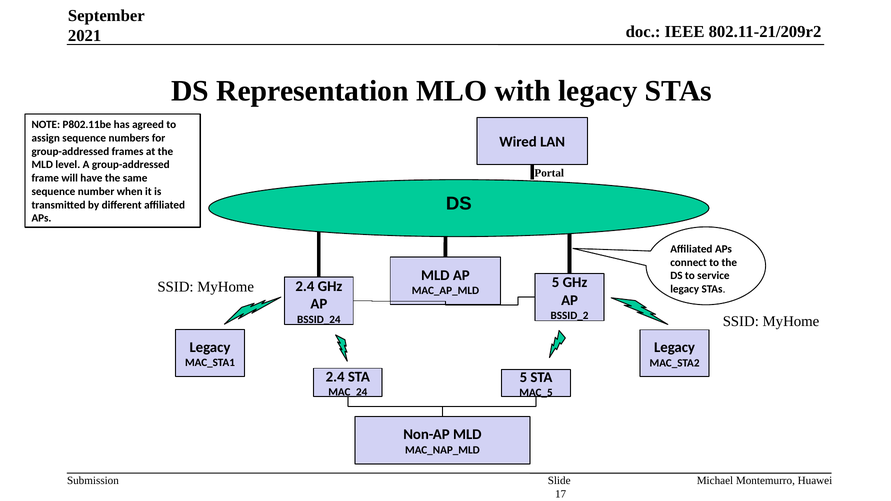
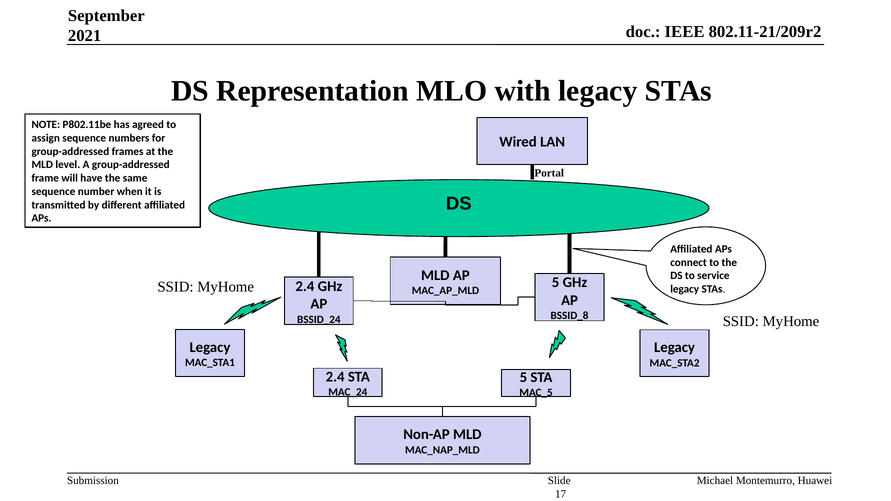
BSSID_2: BSSID_2 -> BSSID_8
